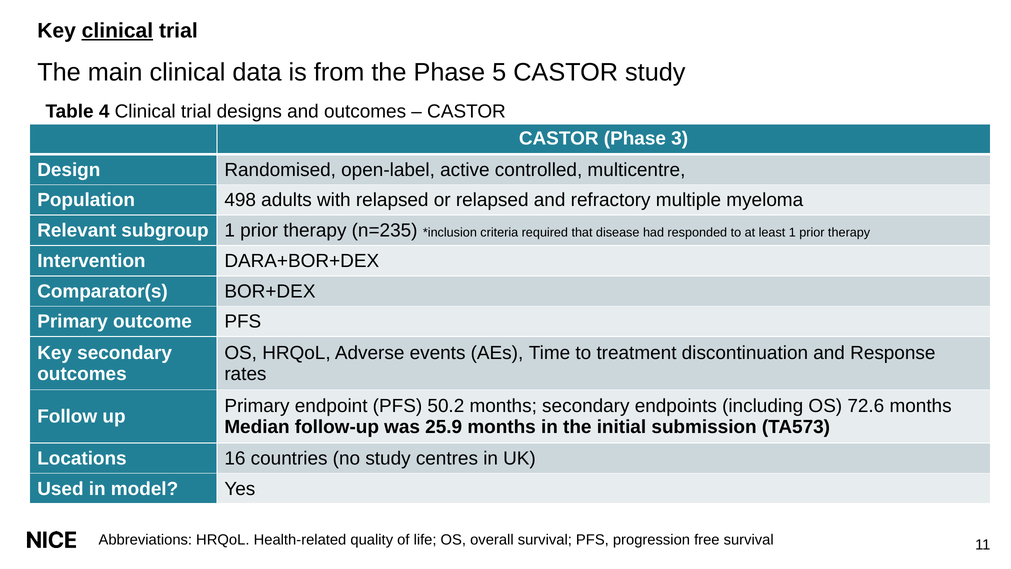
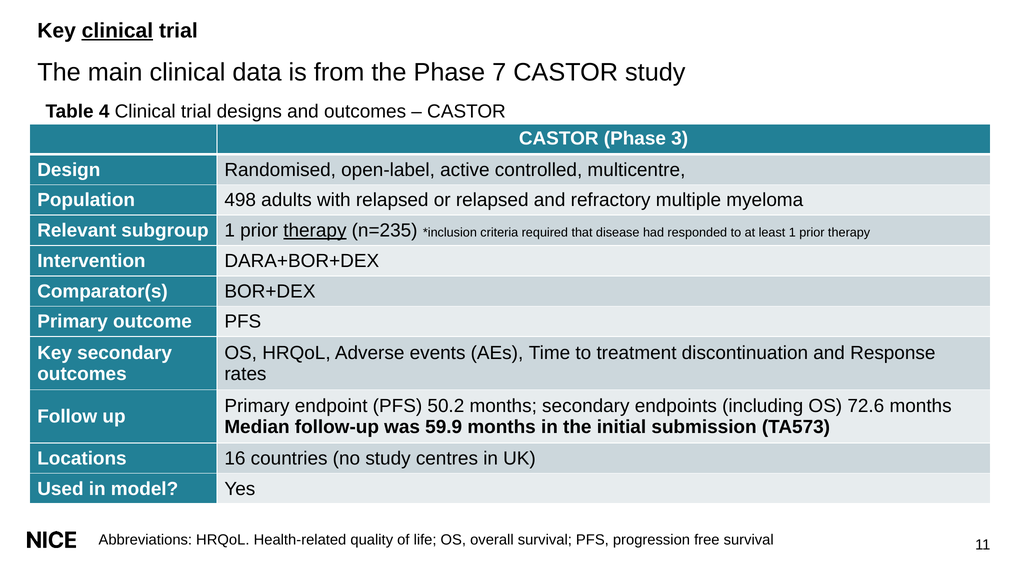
5: 5 -> 7
therapy at (315, 230) underline: none -> present
25.9: 25.9 -> 59.9
